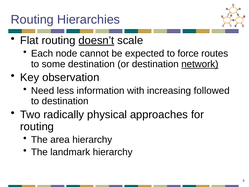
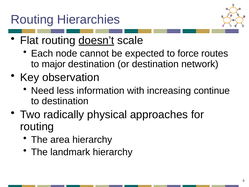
some: some -> major
network underline: present -> none
followed: followed -> continue
